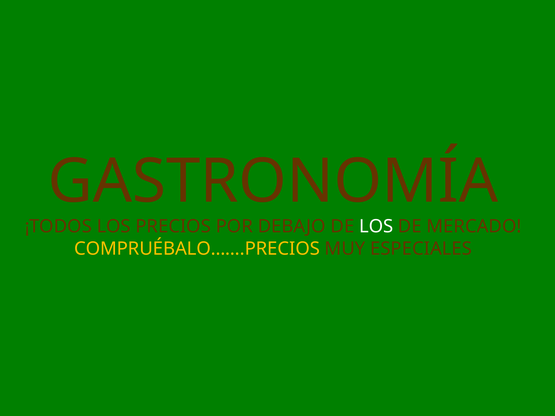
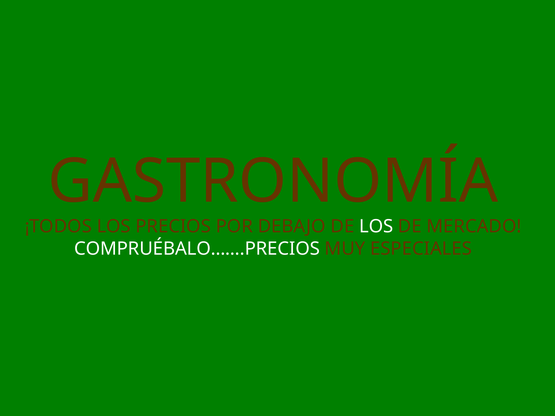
COMPRUÉBALO…….PRECIOS colour: yellow -> white
